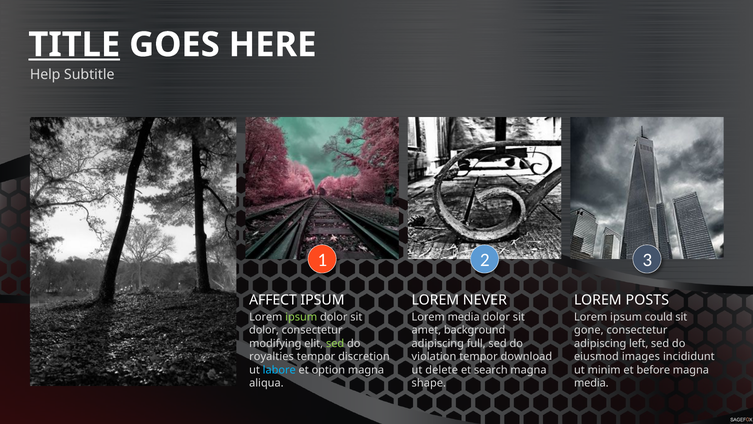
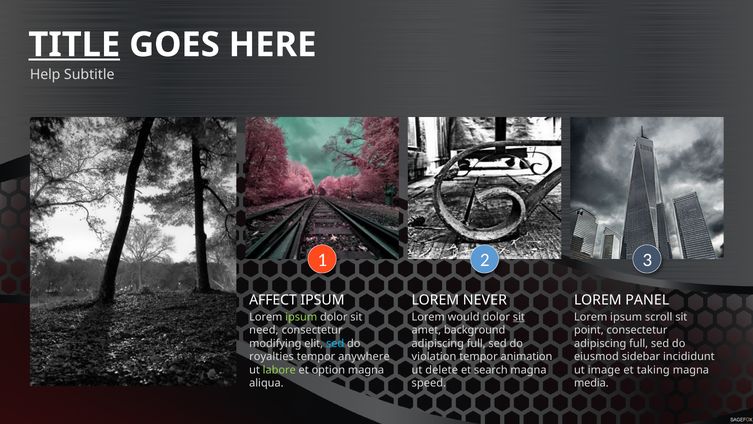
POSTS: POSTS -> PANEL
Lorem media: media -> would
sit at (519, 317) underline: none -> present
could: could -> scroll
dolor at (264, 330): dolor -> need
gone: gone -> point
sed at (335, 343) colour: light green -> light blue
left at (639, 343): left -> full
discretion: discretion -> anywhere
download: download -> animation
images: images -> sidebar
labore colour: light blue -> light green
minim: minim -> image
before: before -> taking
shape: shape -> speed
